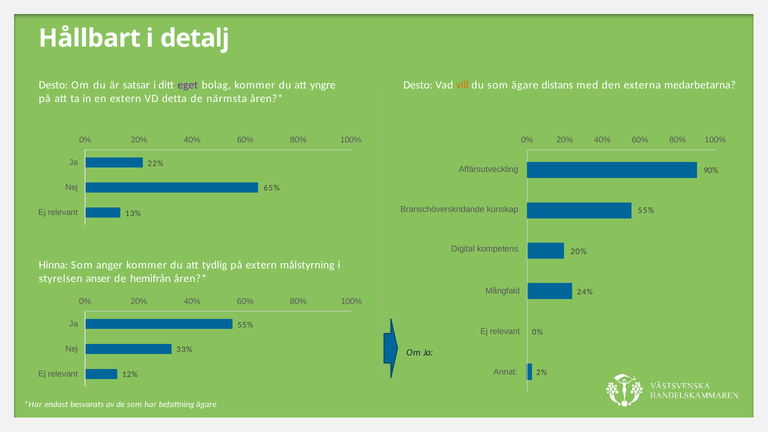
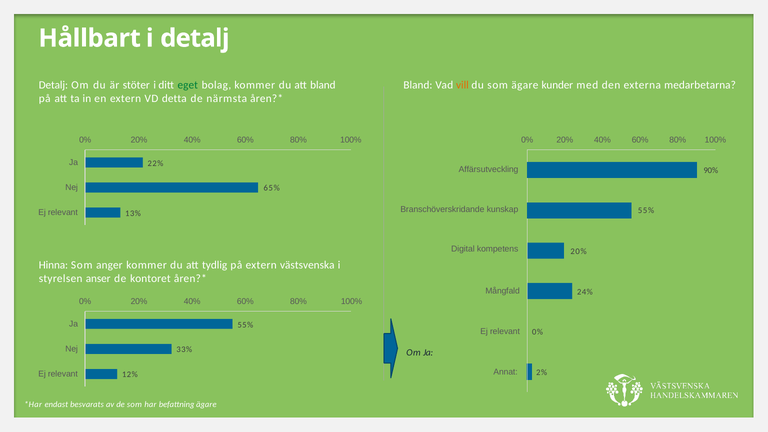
Desto at (53, 85): Desto -> Detalj
satsar: satsar -> stöter
eget colour: purple -> green
att yngre: yngre -> bland
Desto at (418, 85): Desto -> Bland
distans: distans -> kunder
målstyrning: målstyrning -> västsvenska
hemifrån: hemifrån -> kontoret
